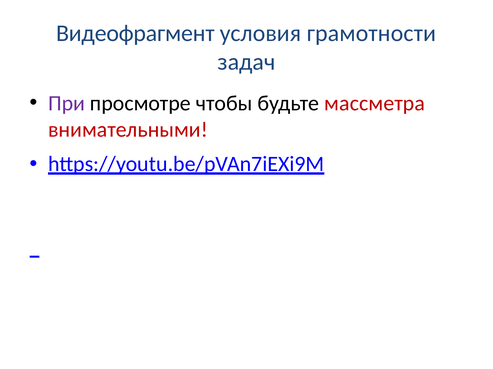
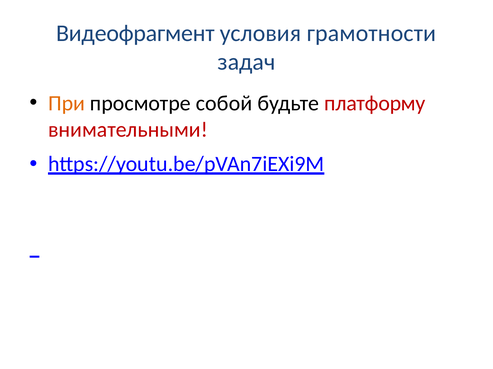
При colour: purple -> orange
чтобы: чтобы -> собой
массметра: массметра -> платформу
